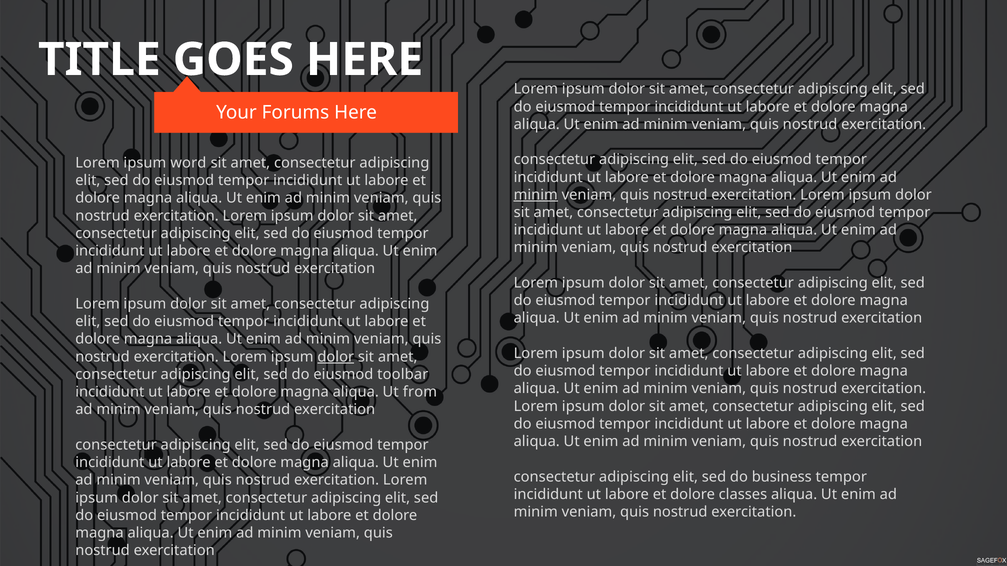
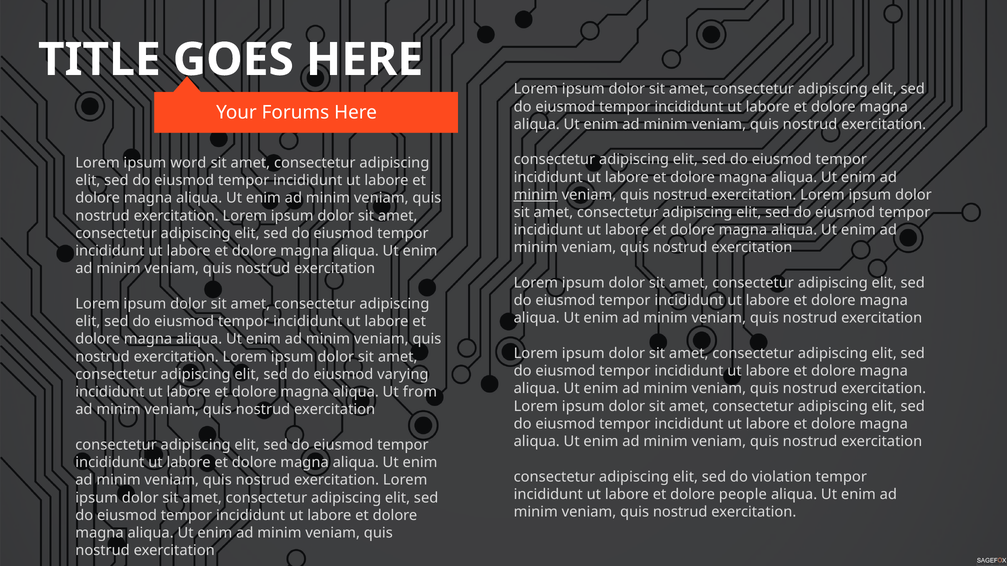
dolor at (336, 357) underline: present -> none
toolbar: toolbar -> varying
business: business -> violation
classes: classes -> people
